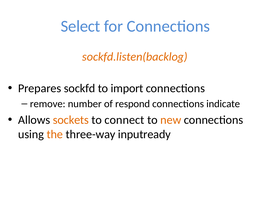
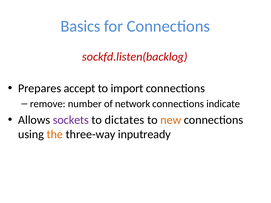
Select: Select -> Basics
sockfd.listen(backlog colour: orange -> red
sockfd: sockfd -> accept
respond: respond -> network
sockets colour: orange -> purple
connect: connect -> dictates
